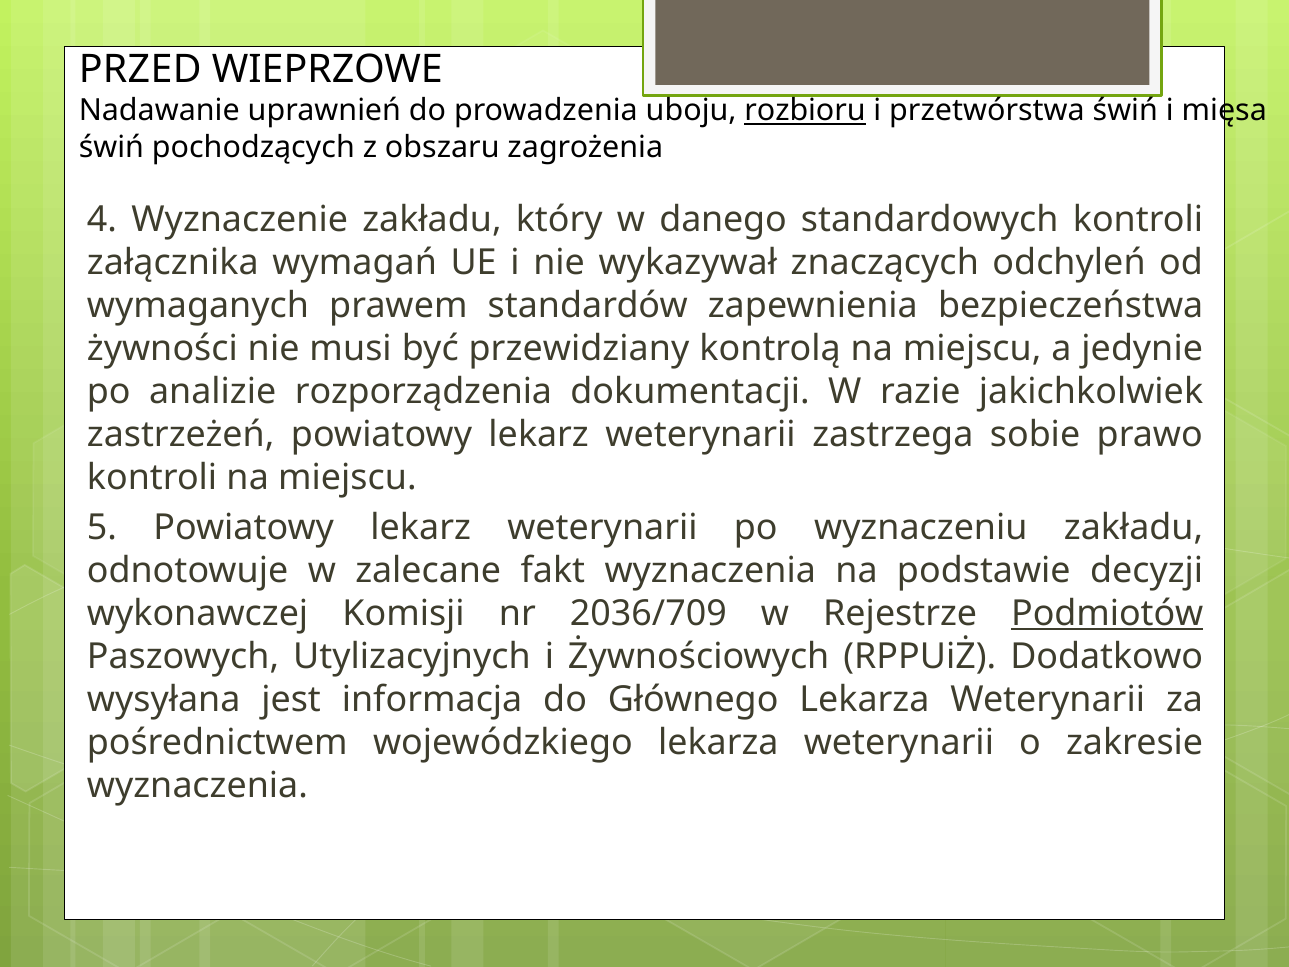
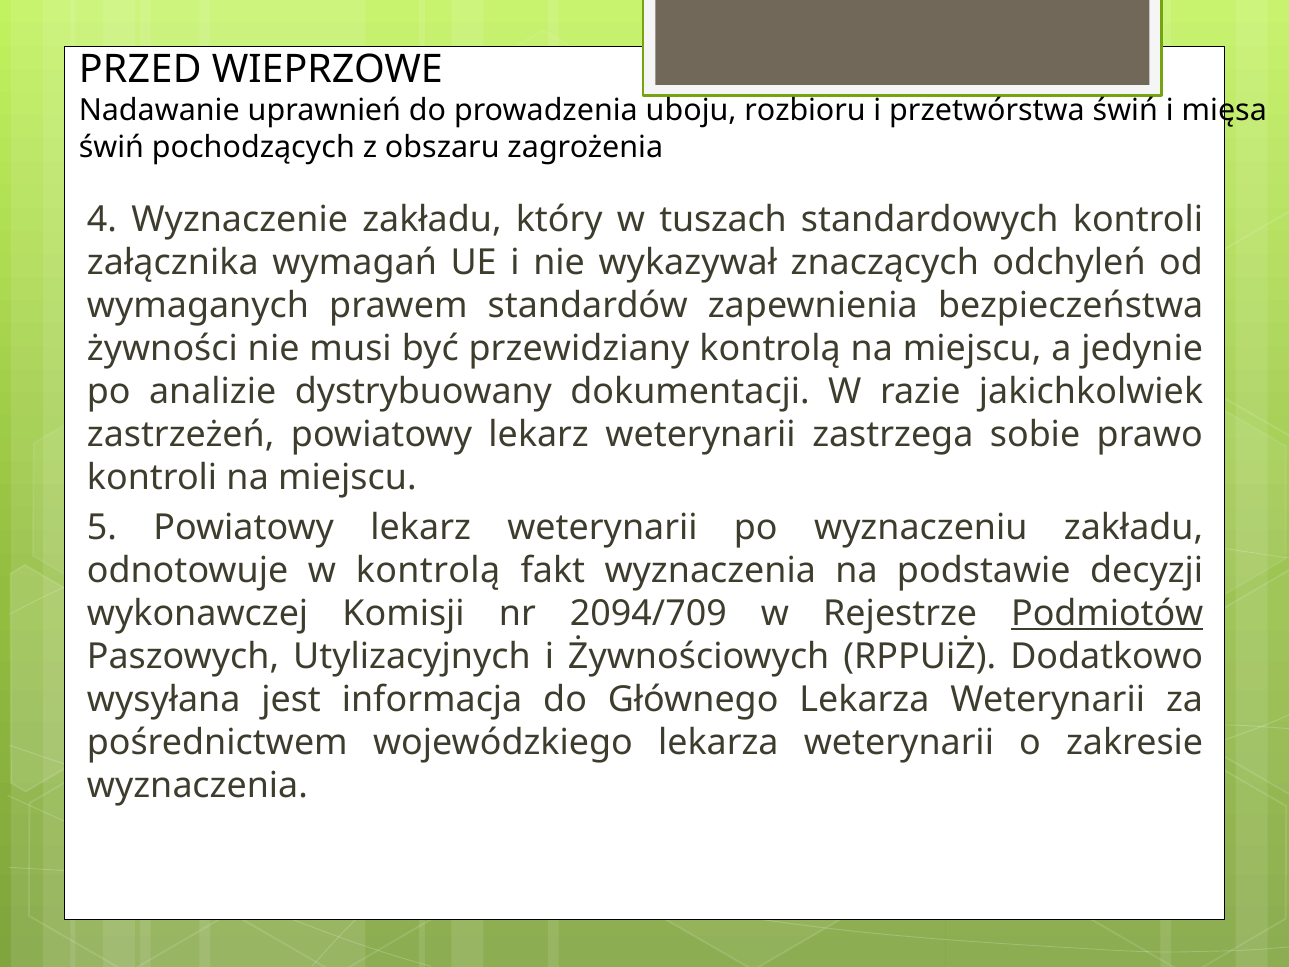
rozbioru underline: present -> none
danego: danego -> tuszach
rozporządzenia: rozporządzenia -> dystrybuowany
w zalecane: zalecane -> kontrolą
2036/709: 2036/709 -> 2094/709
